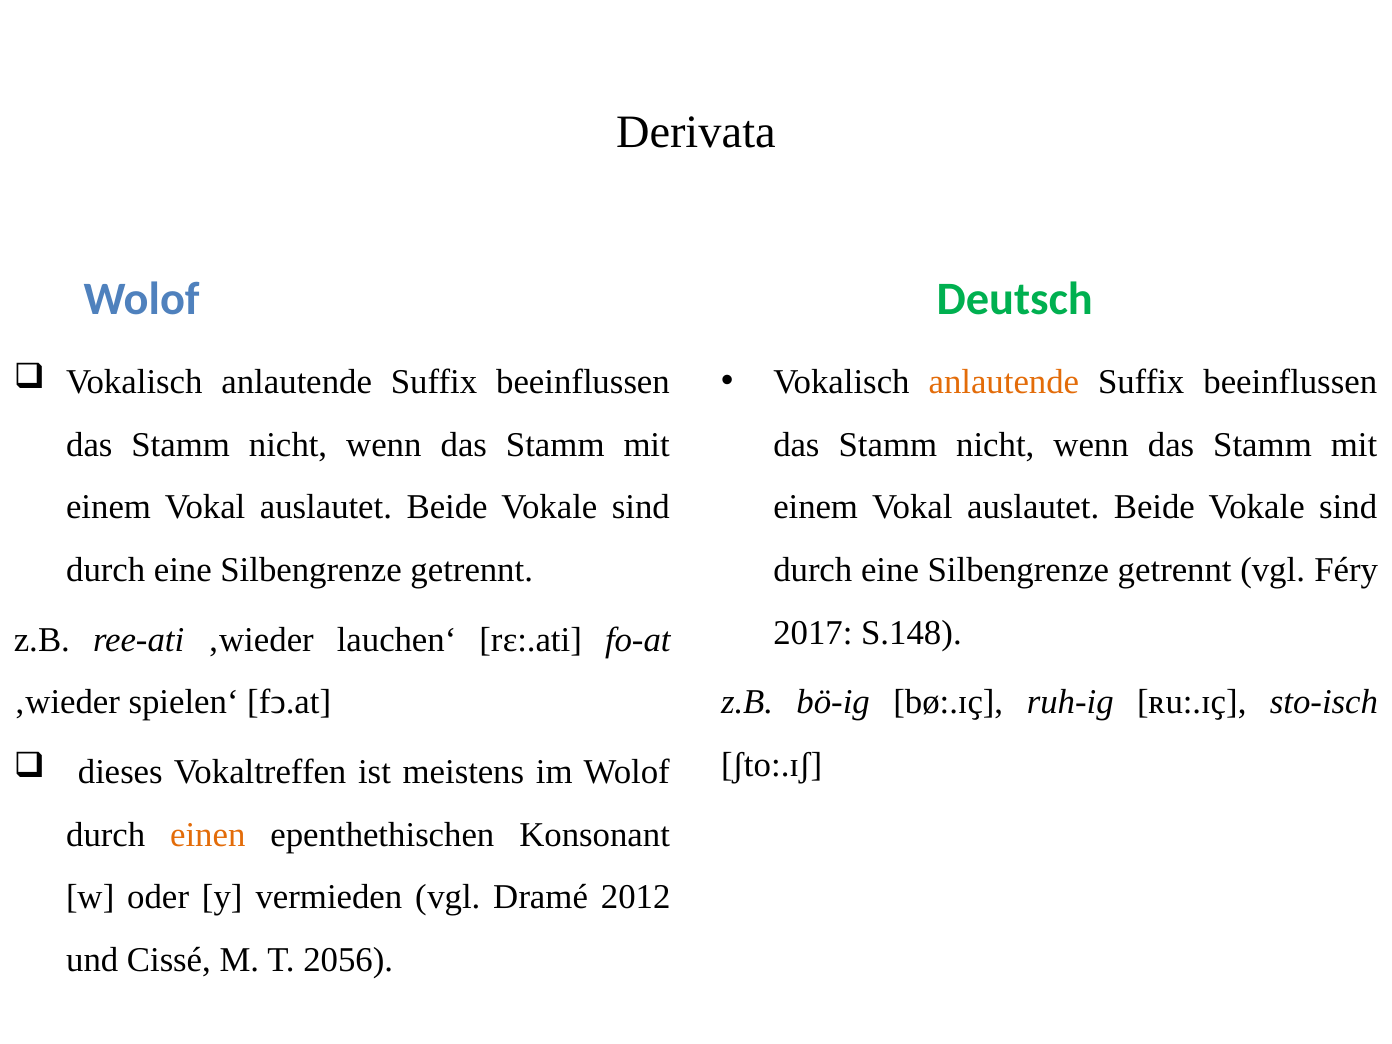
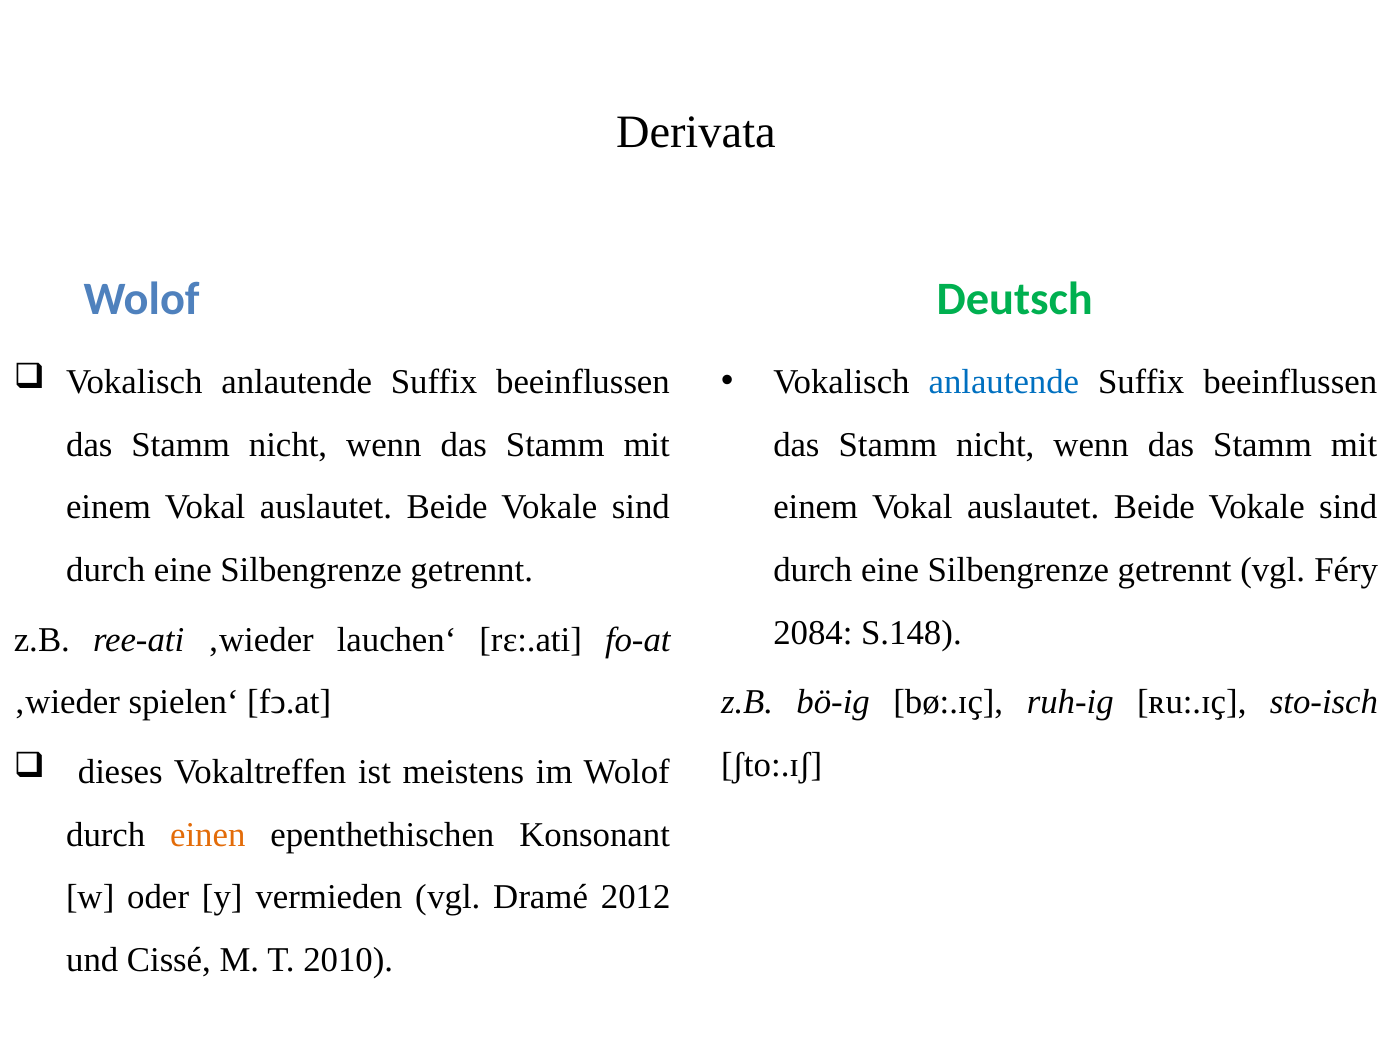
anlautende at (1004, 382) colour: orange -> blue
2017: 2017 -> 2084
2056: 2056 -> 2010
